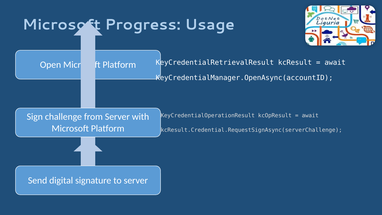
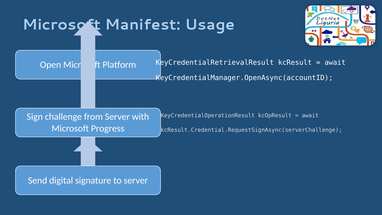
Progress: Progress -> Manifest
Platform at (108, 128): Platform -> Progress
